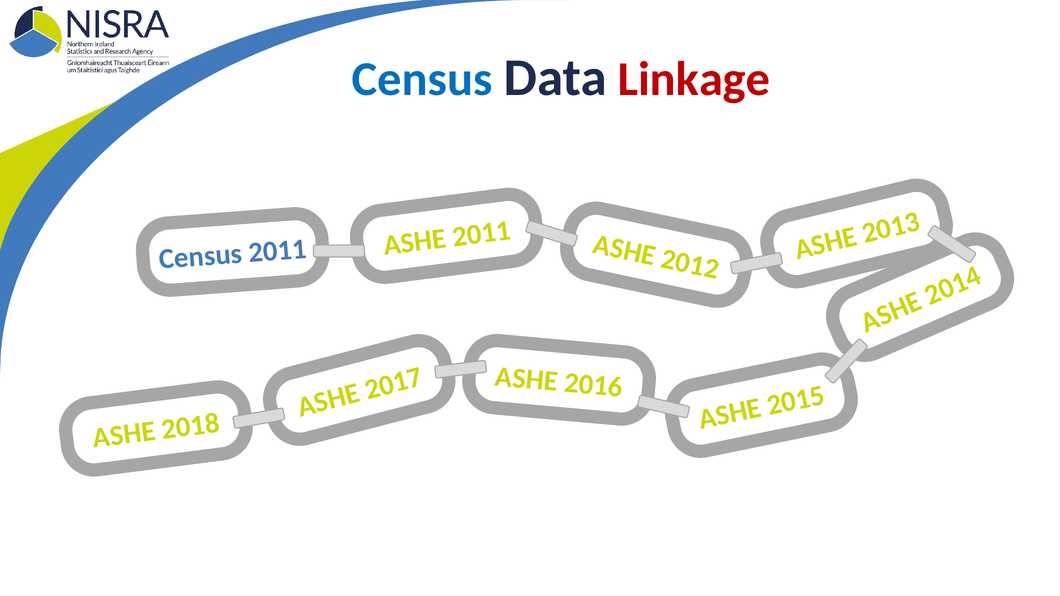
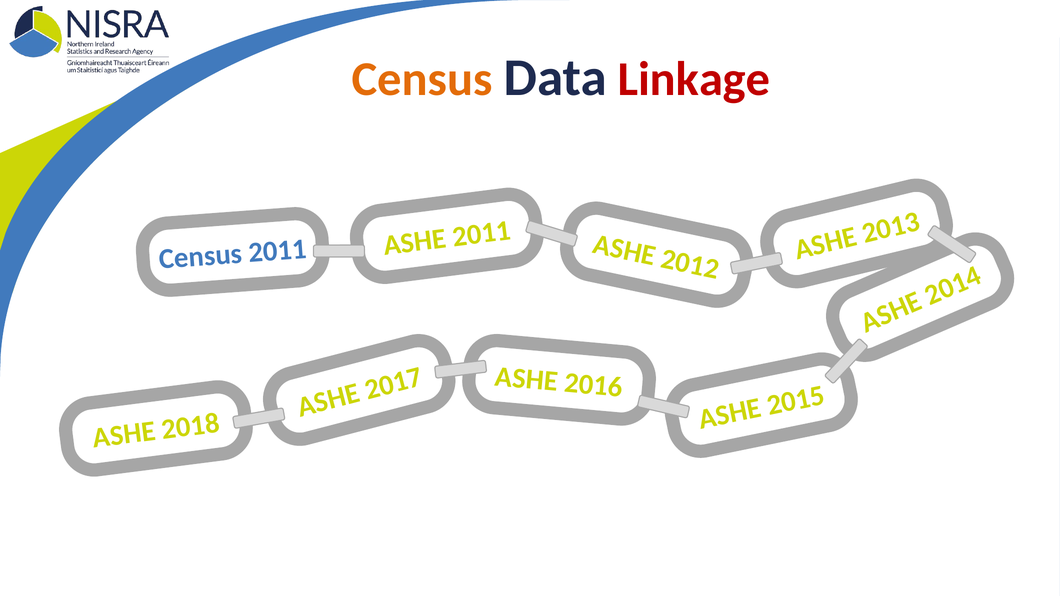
Census at (422, 79) colour: blue -> orange
